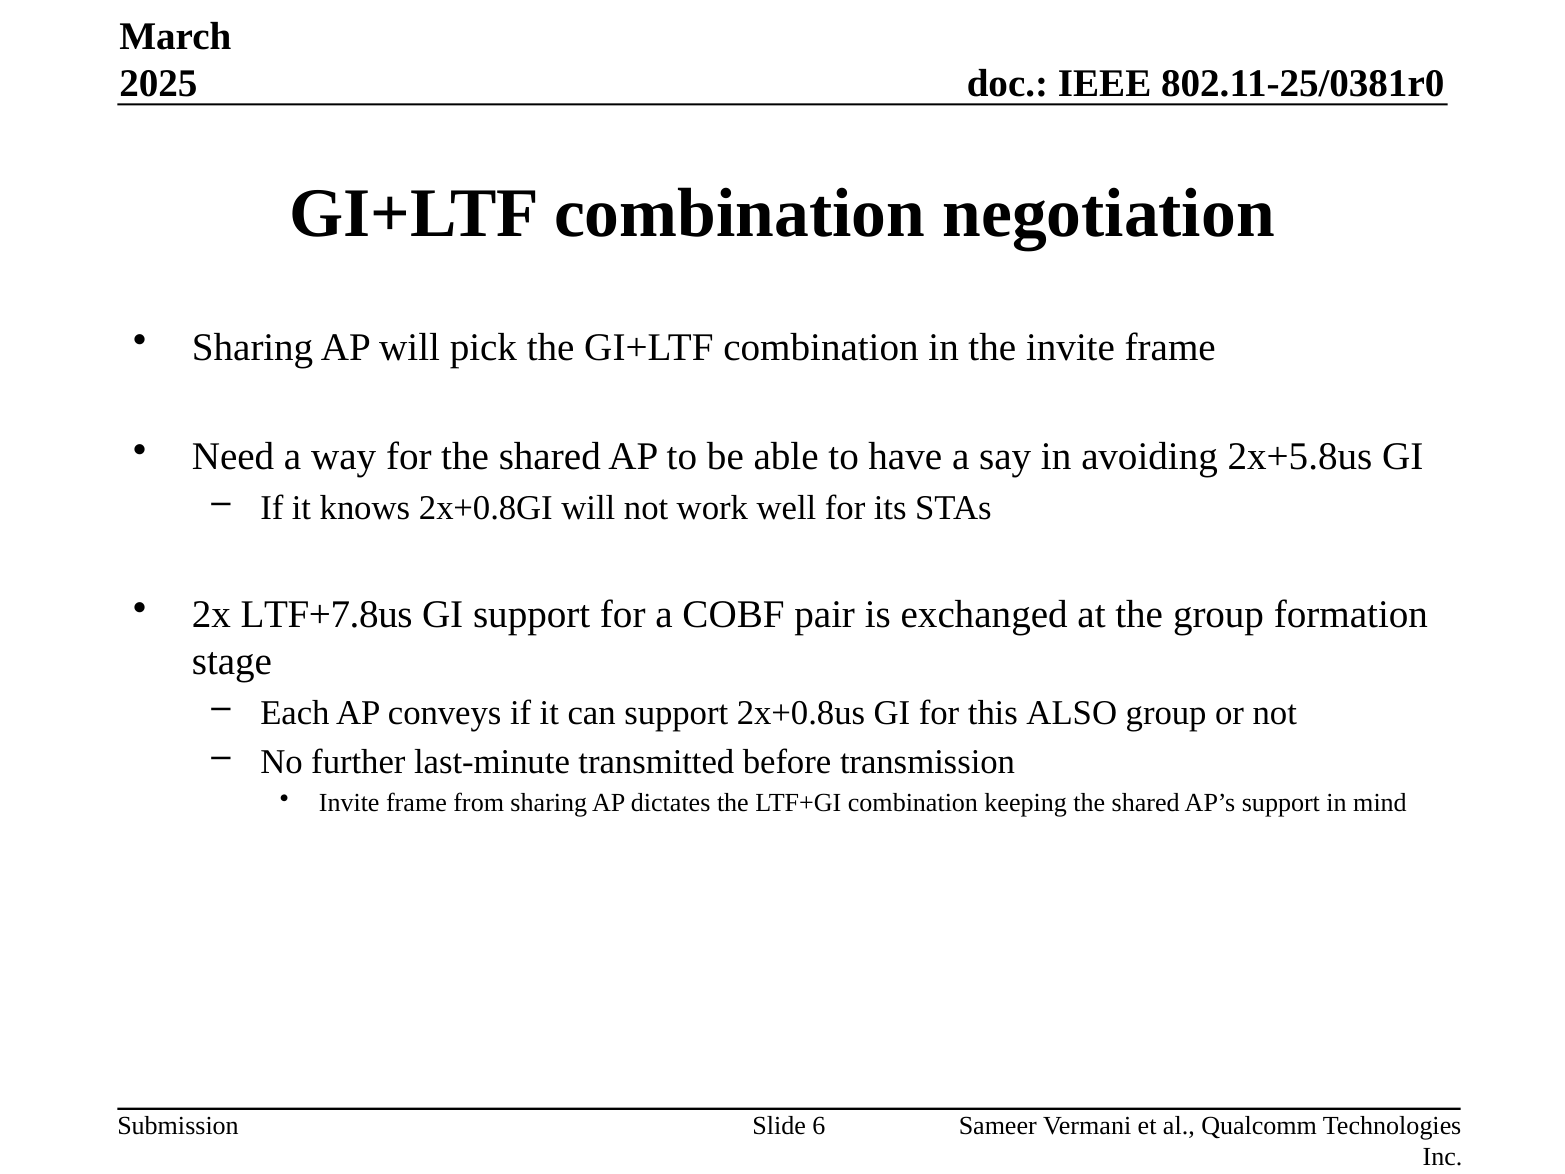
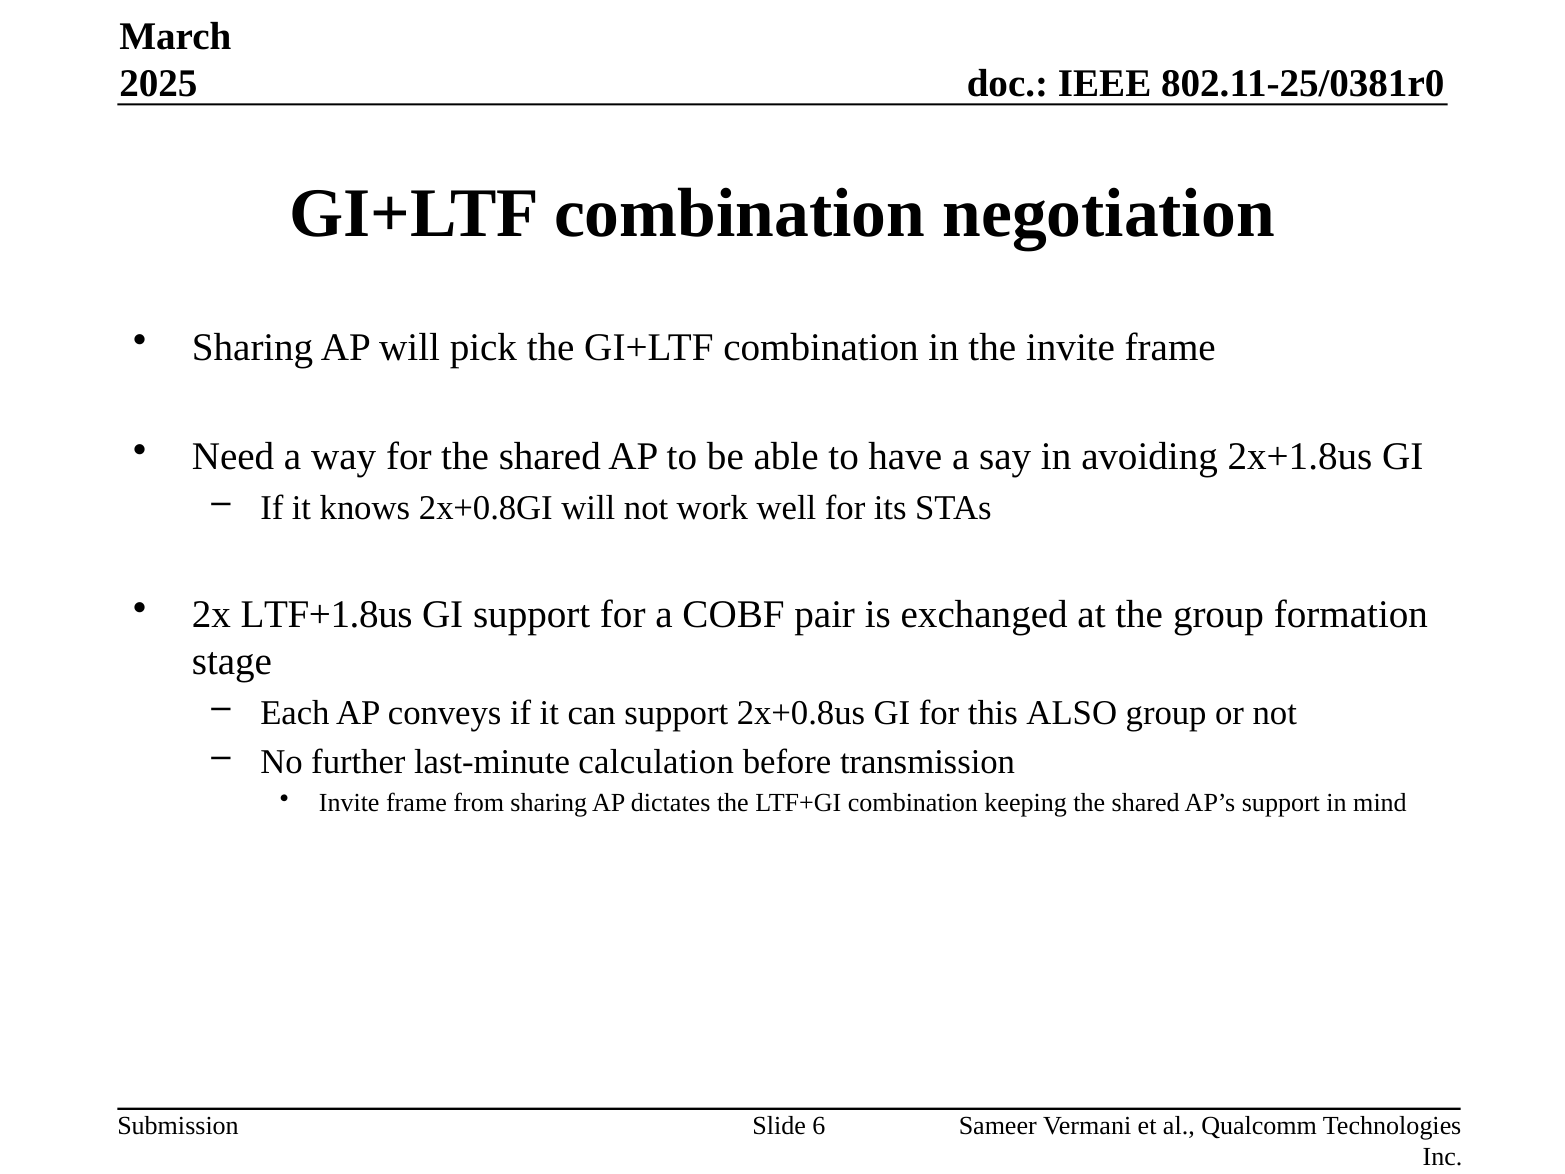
2x+5.8us: 2x+5.8us -> 2x+1.8us
LTF+7.8us: LTF+7.8us -> LTF+1.8us
transmitted: transmitted -> calculation
